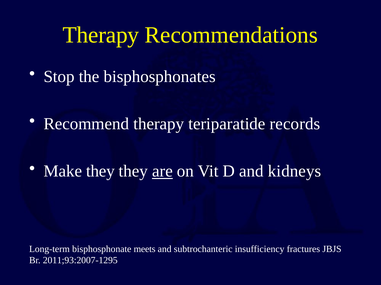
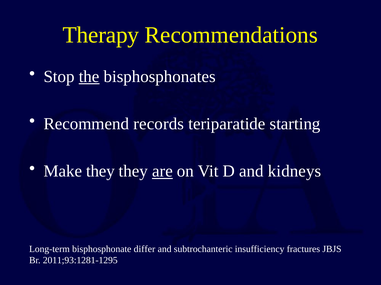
the underline: none -> present
Recommend therapy: therapy -> records
records: records -> starting
meets: meets -> differ
2011;93:2007-1295: 2011;93:2007-1295 -> 2011;93:1281-1295
